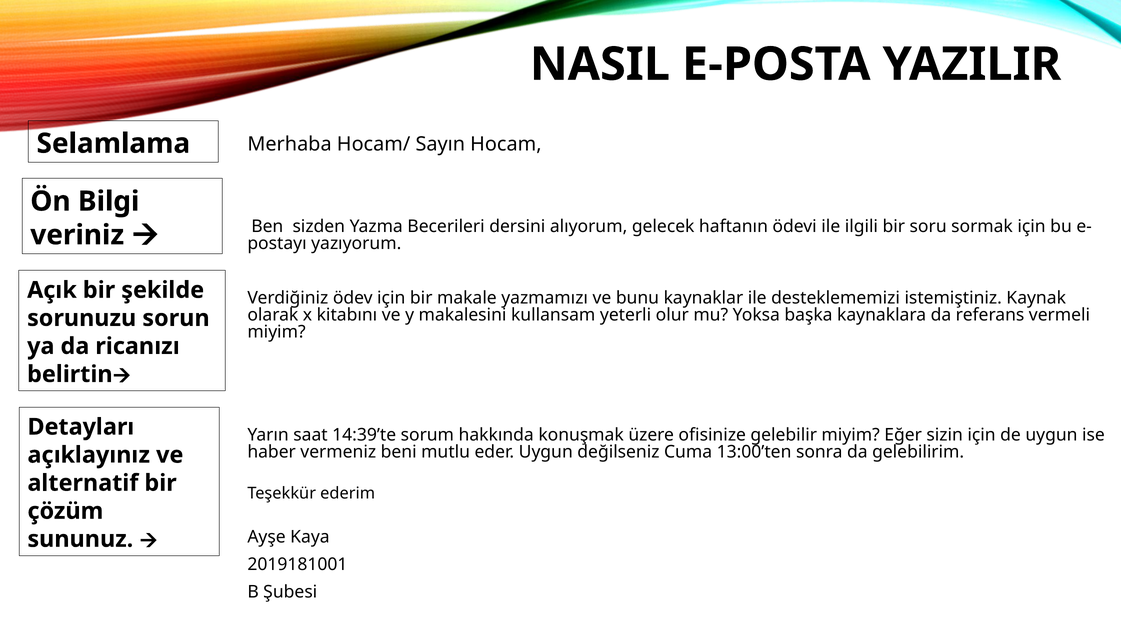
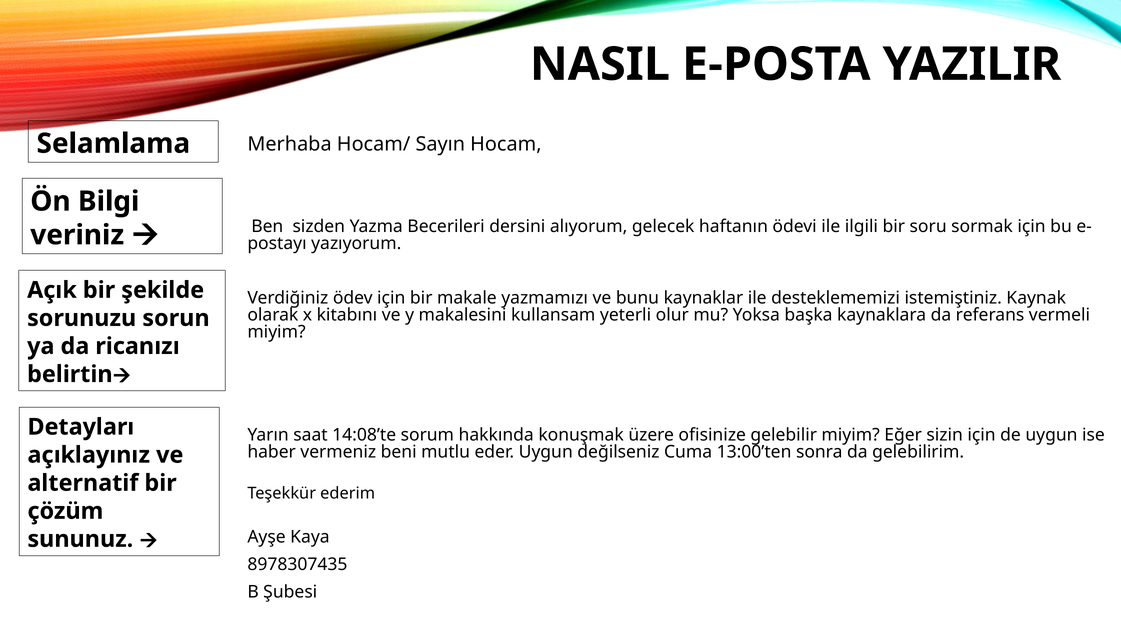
14:39’te: 14:39’te -> 14:08’te
2019181001: 2019181001 -> 8978307435
